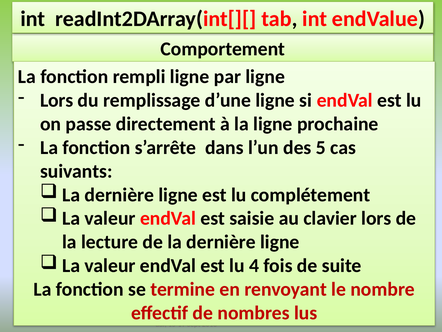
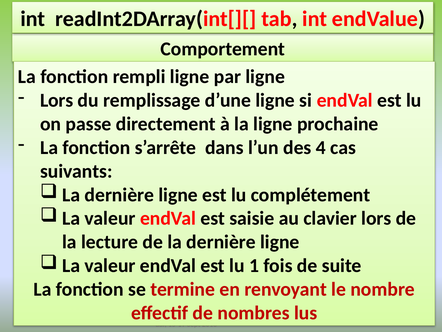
5: 5 -> 4
4: 4 -> 1
